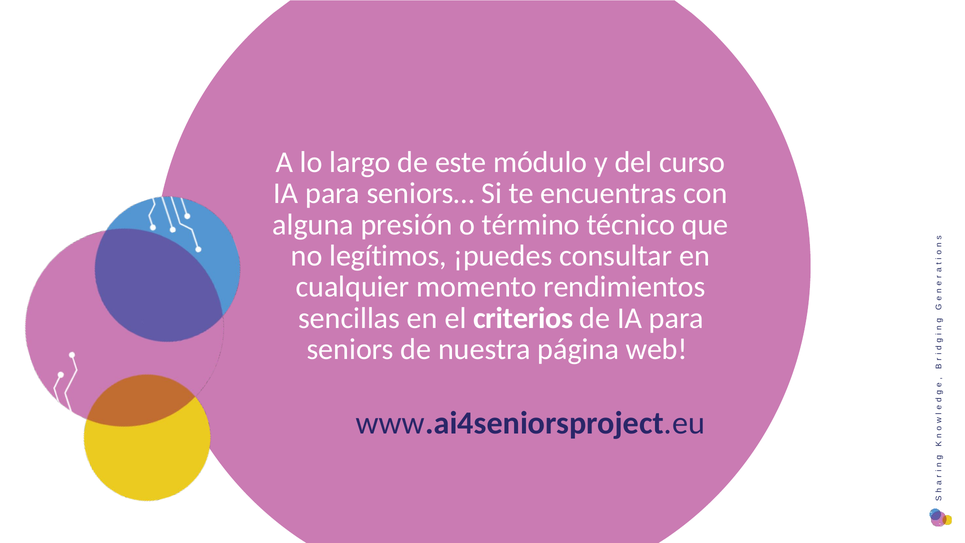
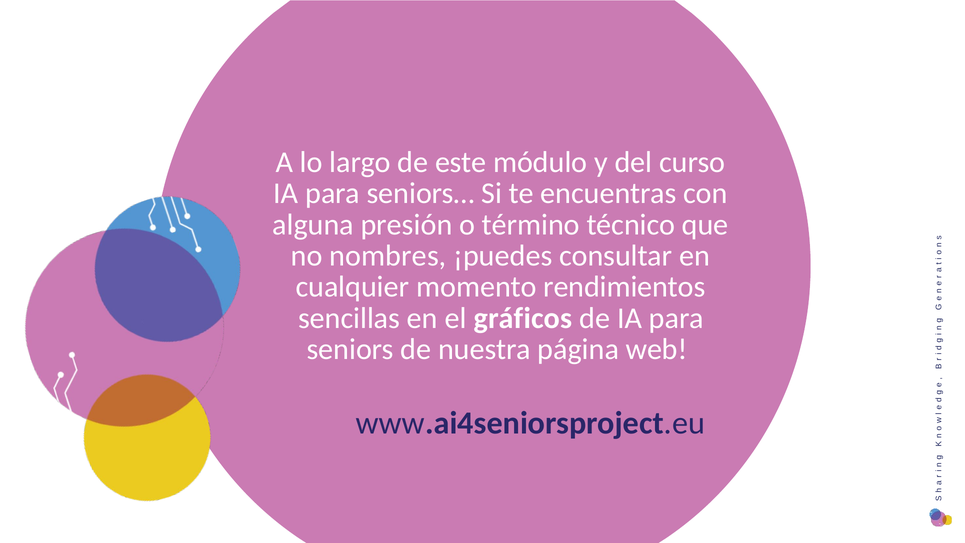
legítimos: legítimos -> nombres
criterios: criterios -> gráficos
